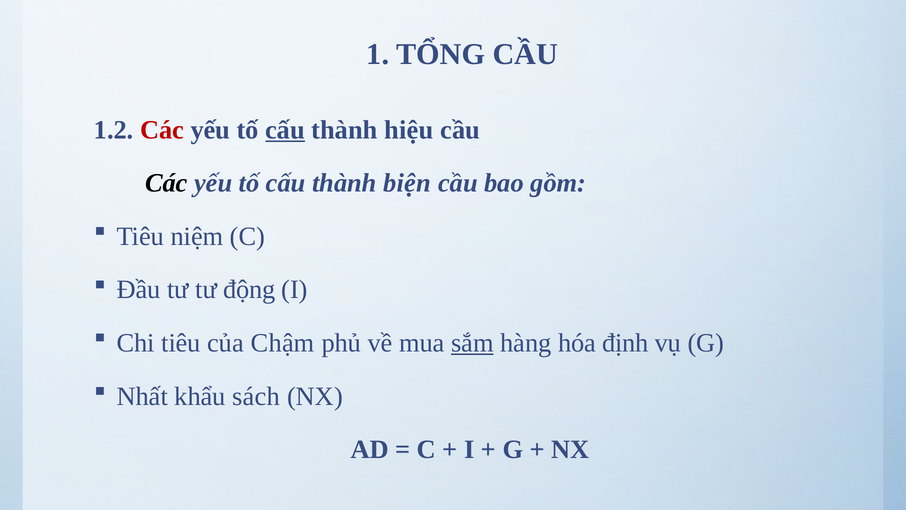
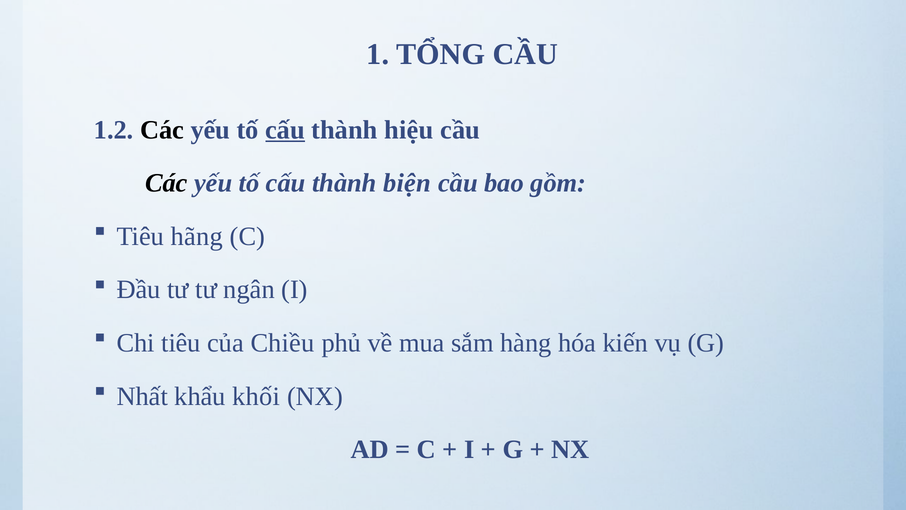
Các at (162, 130) colour: red -> black
niệm: niệm -> hãng
động: động -> ngân
Chậm: Chậm -> Chiều
sắm underline: present -> none
định: định -> kiến
sách: sách -> khối
